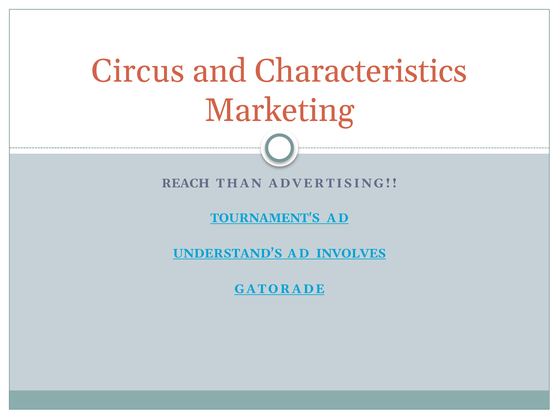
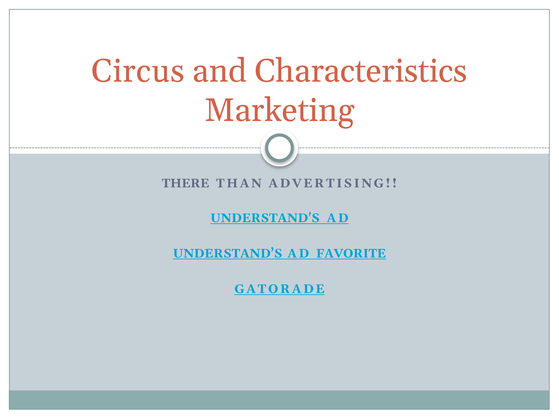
REACH: REACH -> THERE
TOURNAMENT'S: TOURNAMENT'S -> UNDERSTAND'S
INVOLVES: INVOLVES -> FAVORITE
